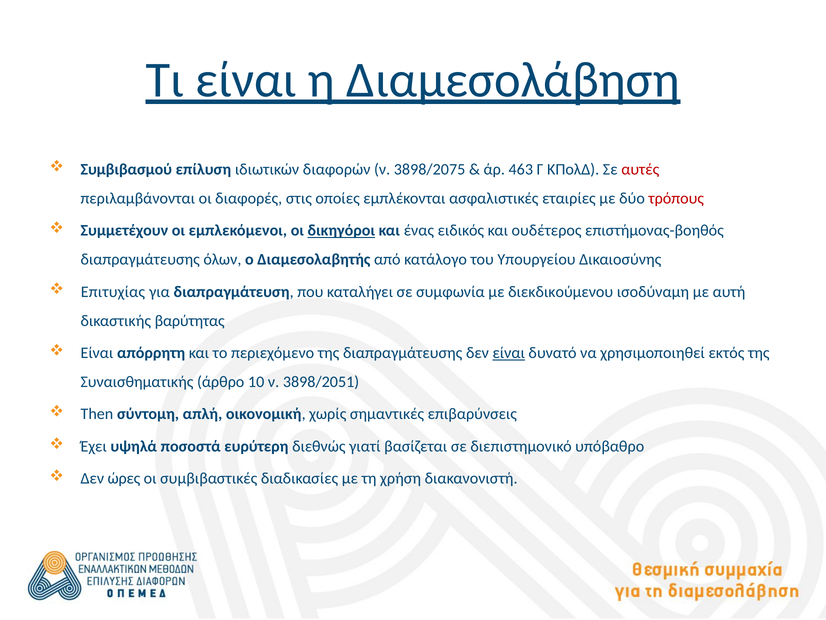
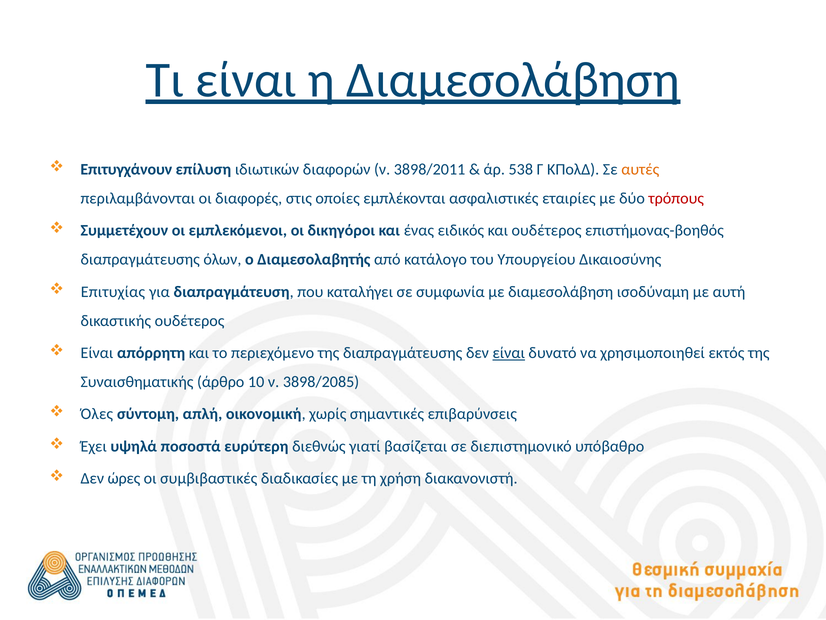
Συμβιβασμού: Συμβιβασμού -> Επιτυγχάνουν
3898/2075: 3898/2075 -> 3898/2011
463: 463 -> 538
αυτές colour: red -> orange
δικηγόροι underline: present -> none
με διεκδικούμενου: διεκδικούμενου -> διαμεσολάβηση
δικαστικής βαρύτητας: βαρύτητας -> ουδέτερος
3898/2051: 3898/2051 -> 3898/2085
Then: Then -> Όλες
